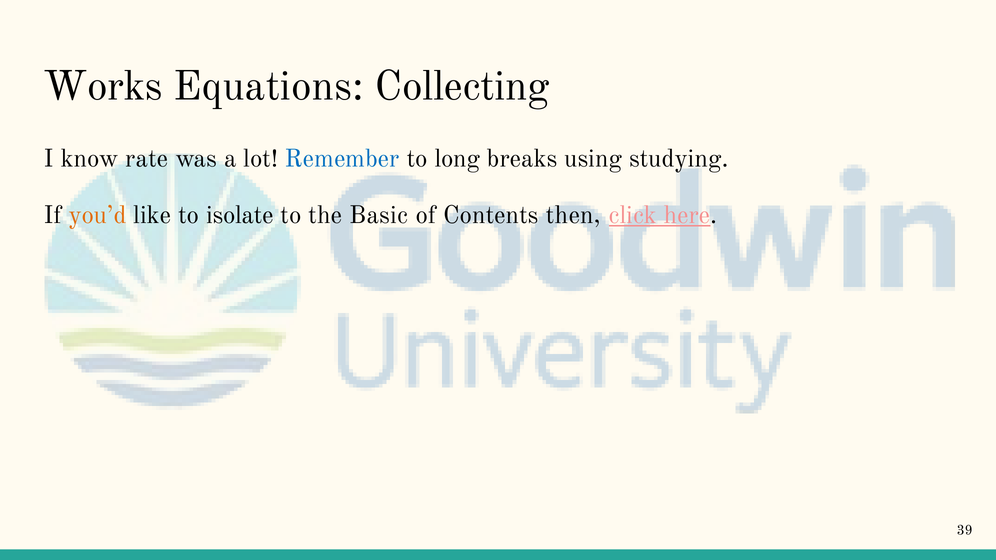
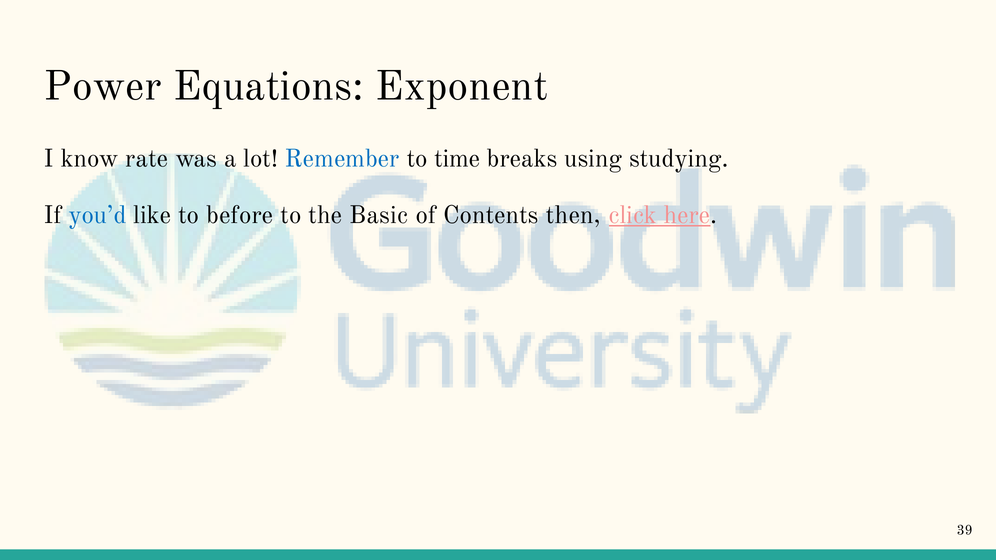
Works: Works -> Power
Collecting: Collecting -> Exponent
long: long -> time
you’d colour: orange -> blue
isolate: isolate -> before
